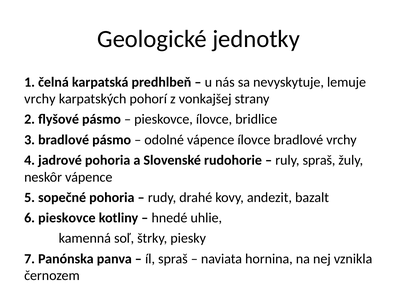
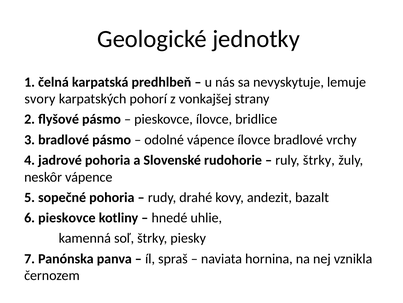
vrchy at (40, 99): vrchy -> svory
ruly spraš: spraš -> štrky
